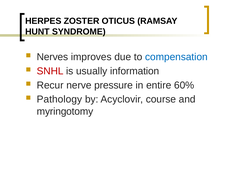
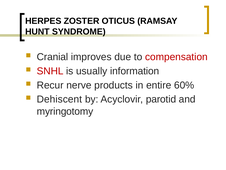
Nerves: Nerves -> Cranial
compensation colour: blue -> red
pressure: pressure -> products
Pathology: Pathology -> Dehiscent
course: course -> parotid
